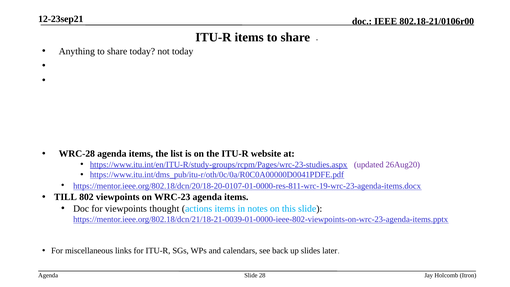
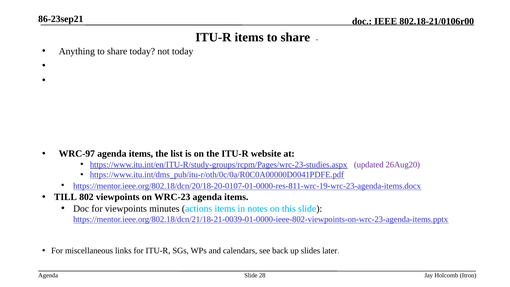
12-23sep21: 12-23sep21 -> 86-23sep21
WRC-28: WRC-28 -> WRC-97
thought: thought -> minutes
